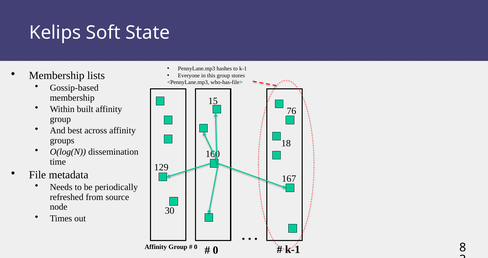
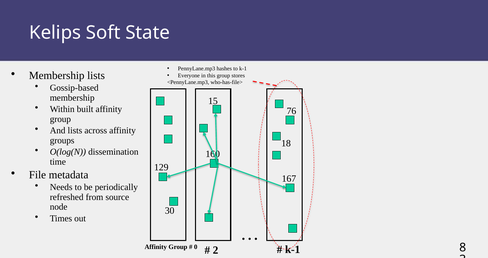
And best: best -> lists
0 at (216, 250): 0 -> 2
